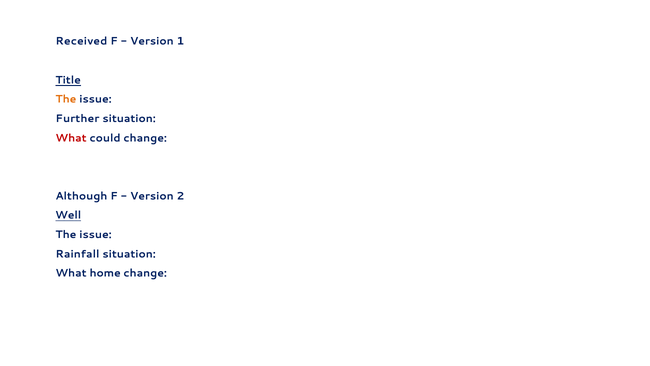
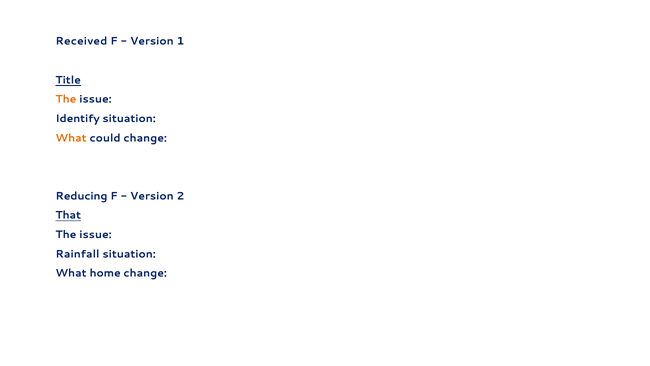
Further: Further -> Identify
What at (71, 138) colour: red -> orange
Although: Although -> Reducing
Well: Well -> That
